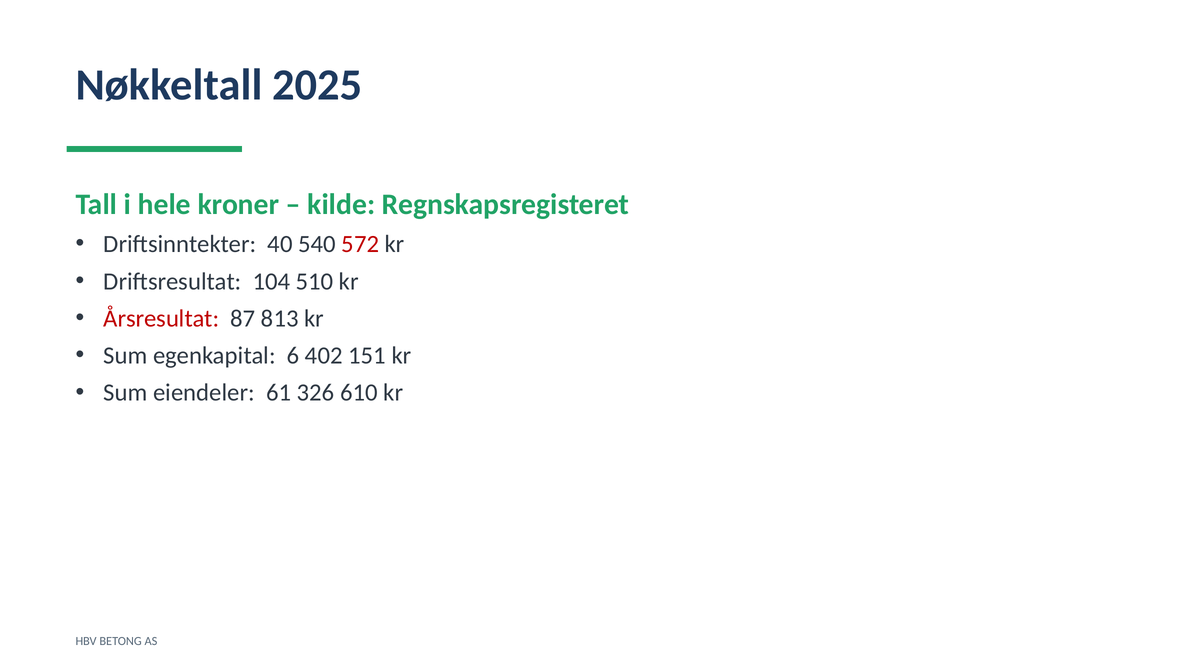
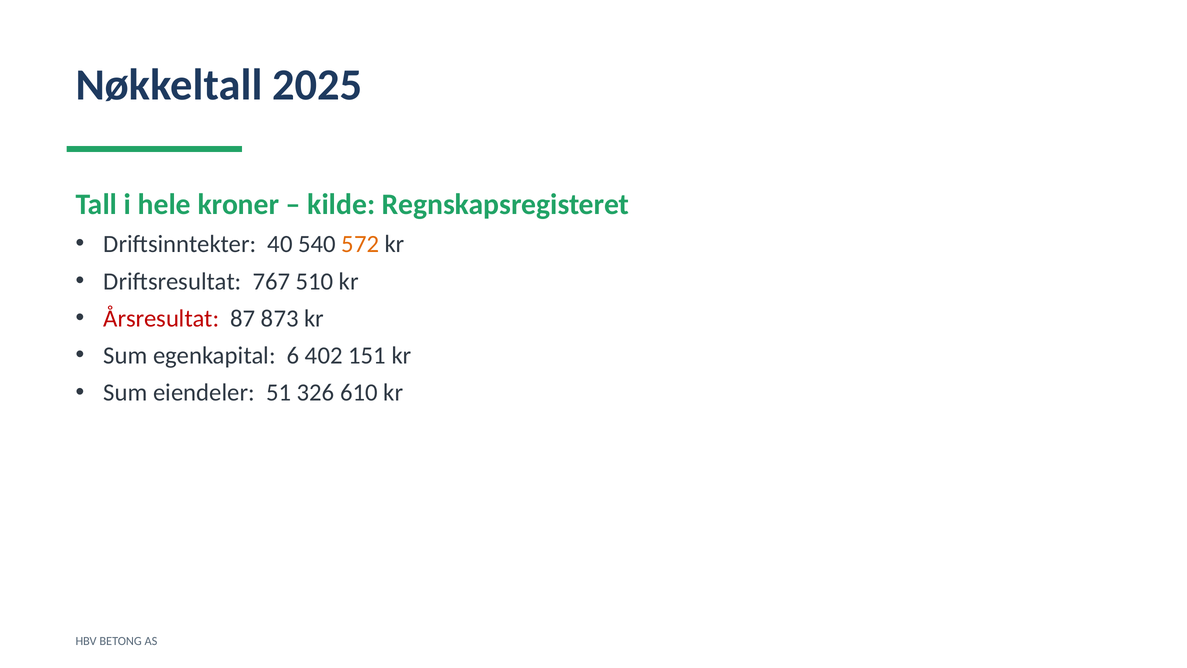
572 colour: red -> orange
104: 104 -> 767
813: 813 -> 873
61: 61 -> 51
